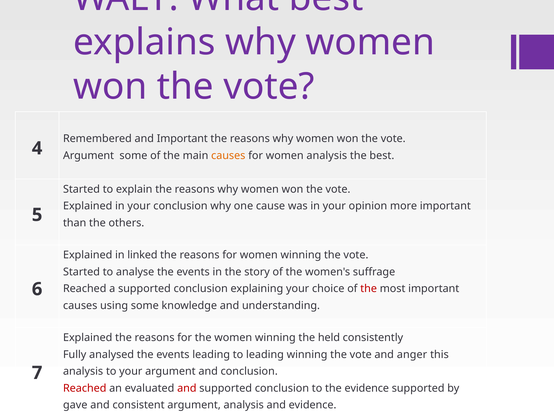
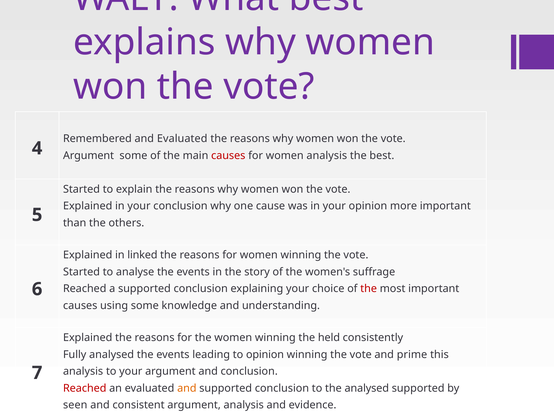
and Important: Important -> Evaluated
causes at (228, 156) colour: orange -> red
to leading: leading -> opinion
anger: anger -> prime
and at (187, 389) colour: red -> orange
the evidence: evidence -> analysed
gave: gave -> seen
